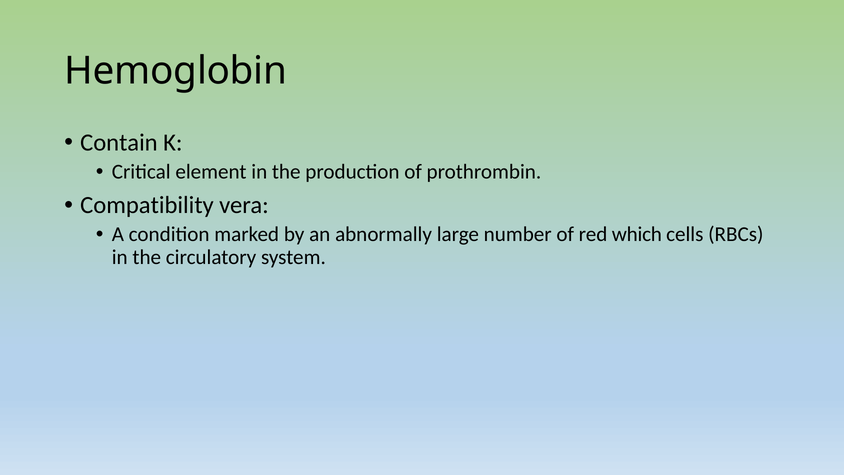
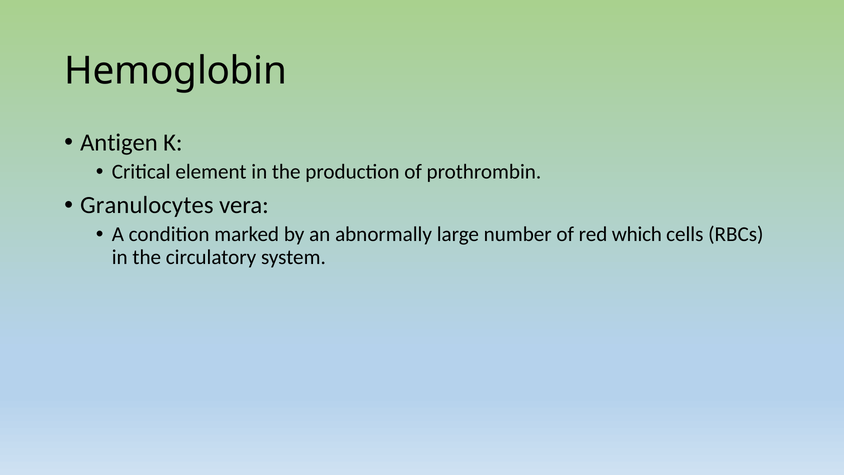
Contain: Contain -> Antigen
Compatibility: Compatibility -> Granulocytes
